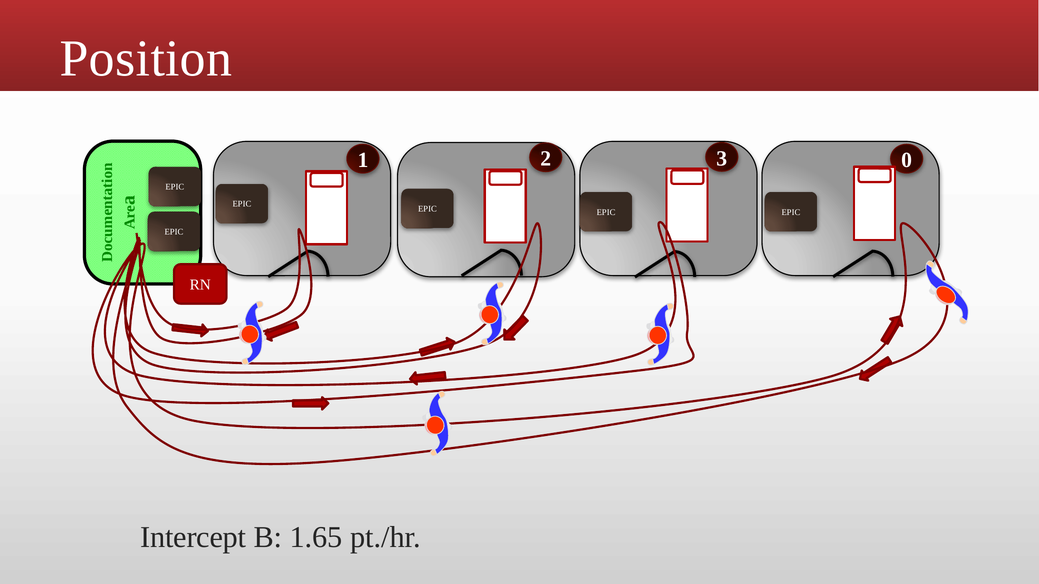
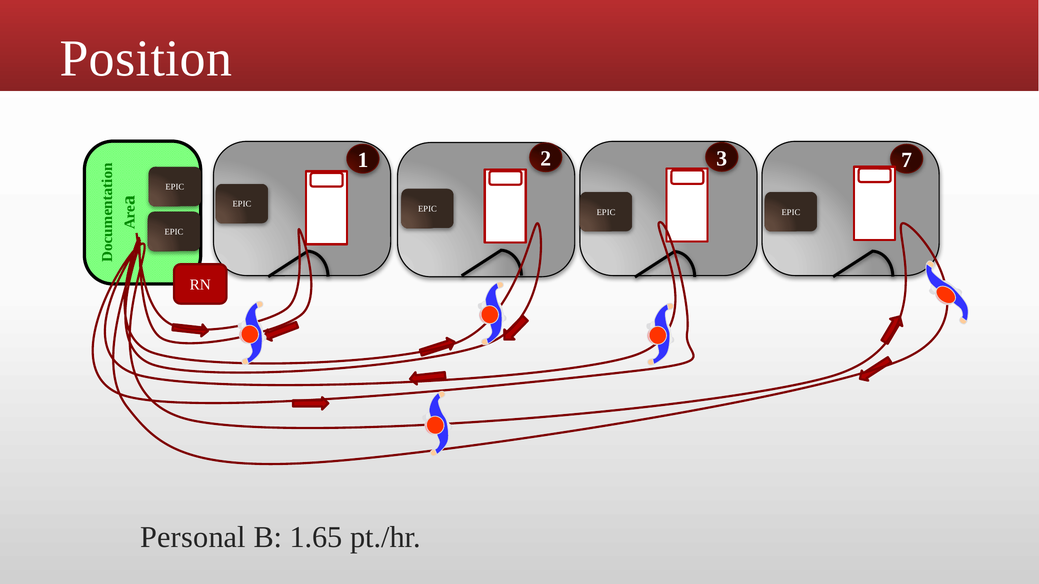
0: 0 -> 7
Intercept: Intercept -> Personal
